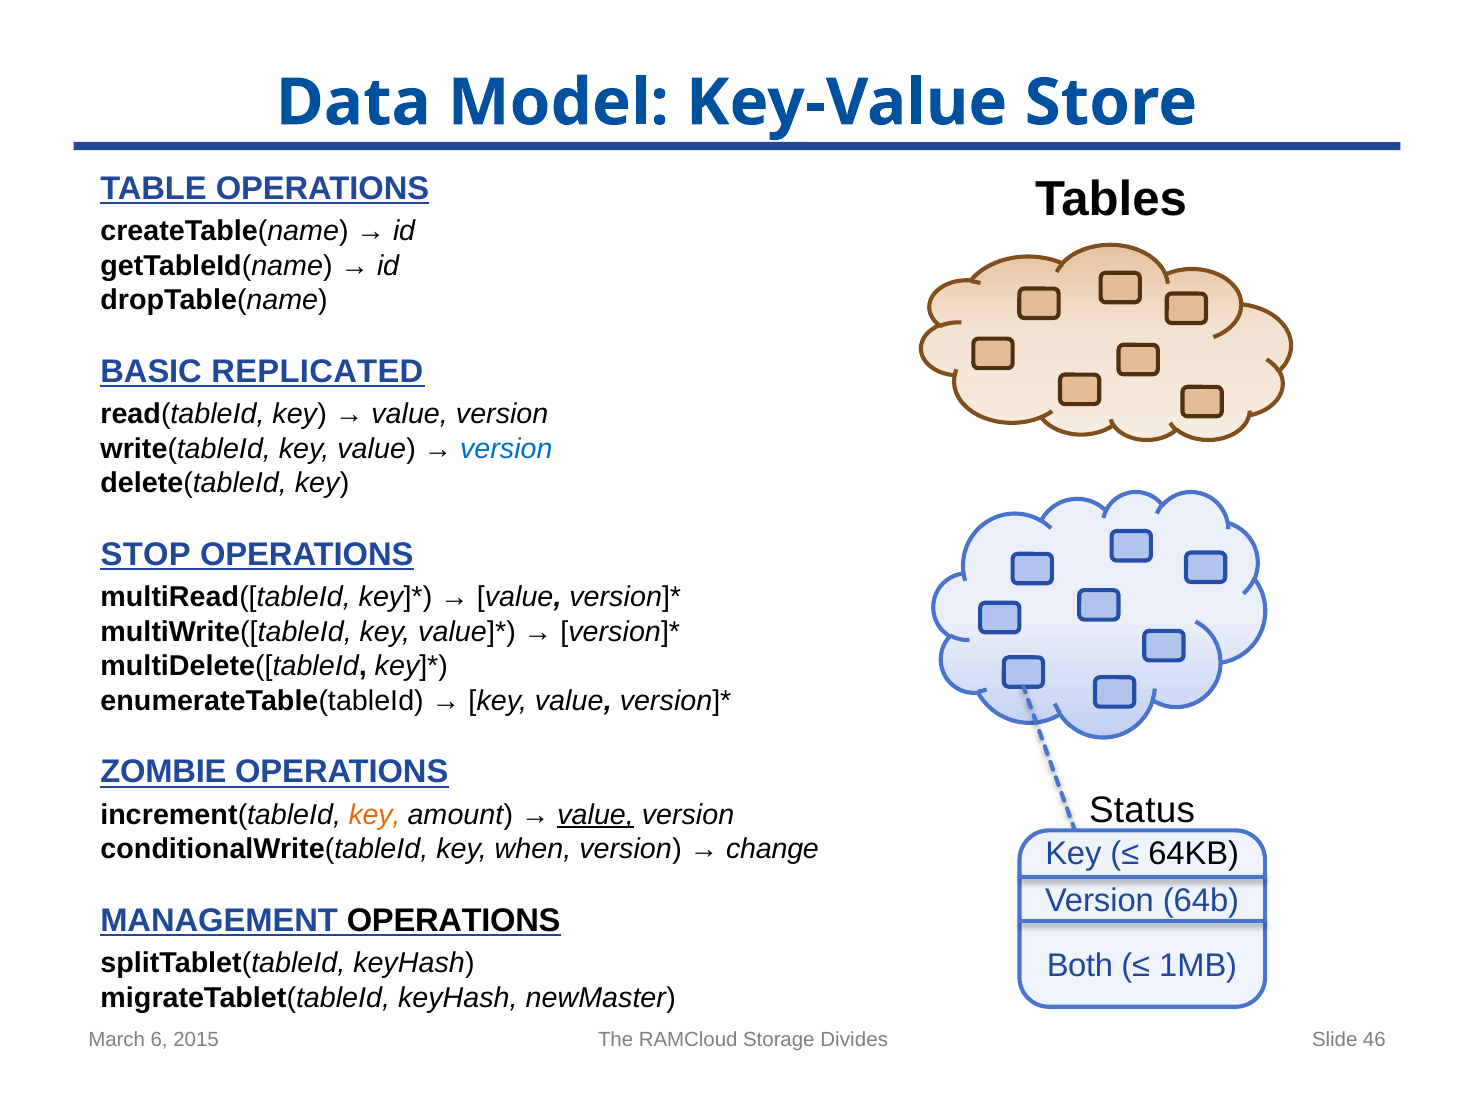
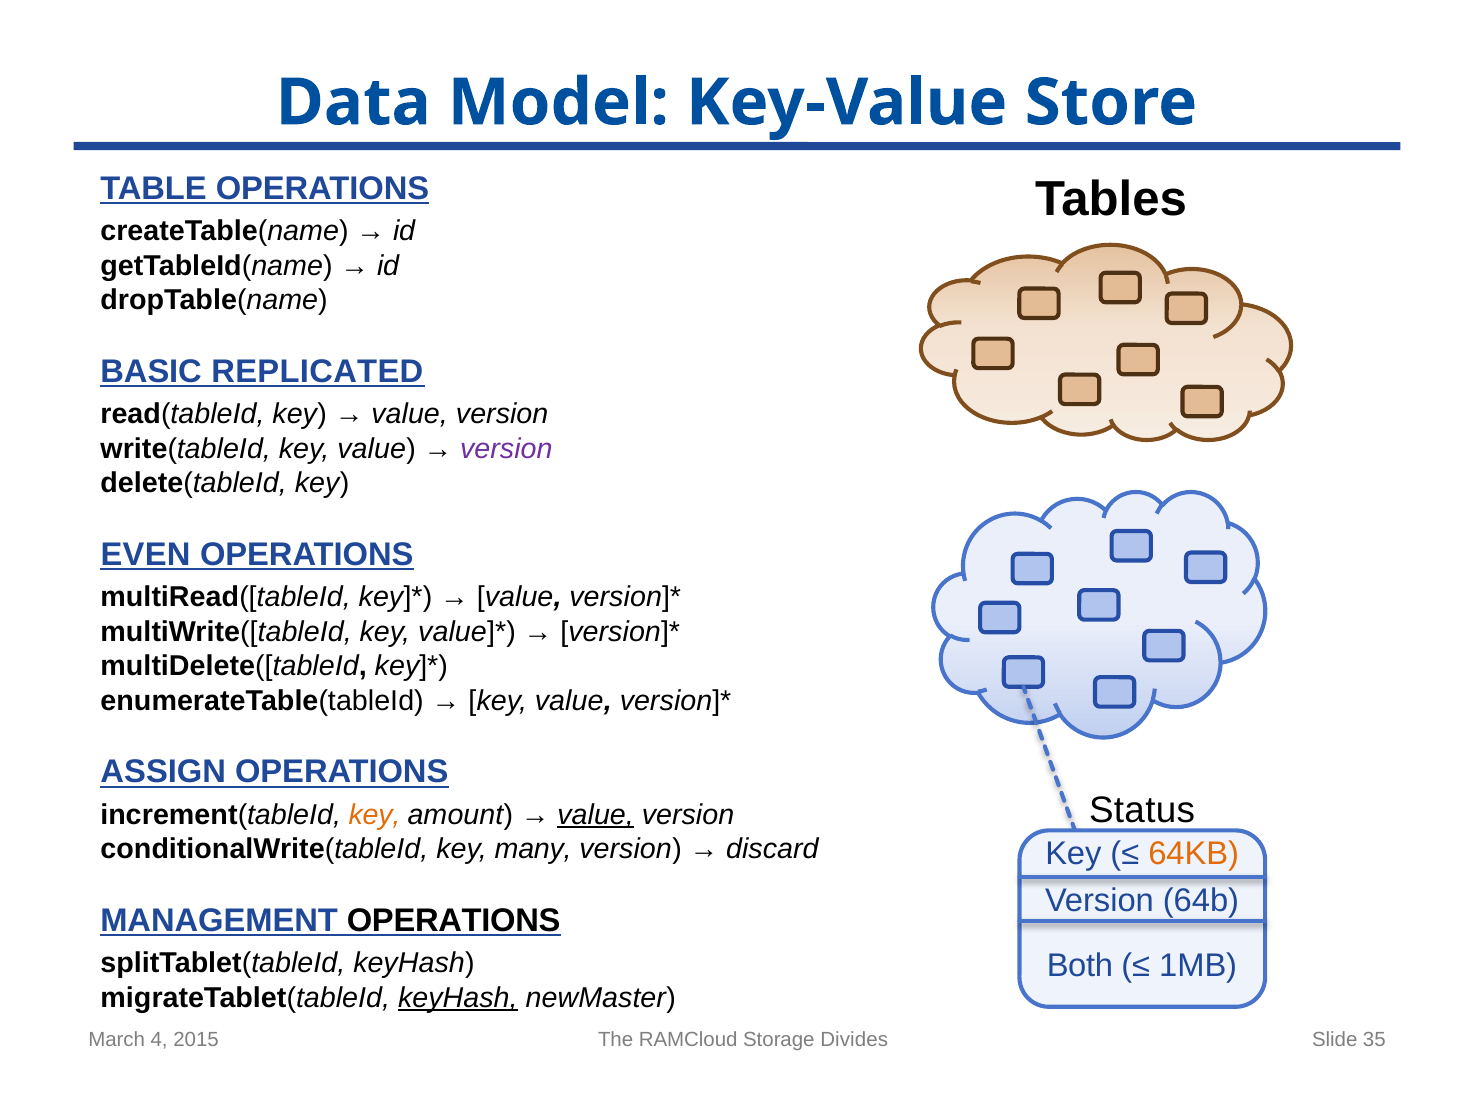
version at (506, 449) colour: blue -> purple
STOP: STOP -> EVEN
ZOMBIE: ZOMBIE -> ASSIGN
when: when -> many
change: change -> discard
64KB colour: black -> orange
keyHash at (458, 998) underline: none -> present
6: 6 -> 4
46: 46 -> 35
